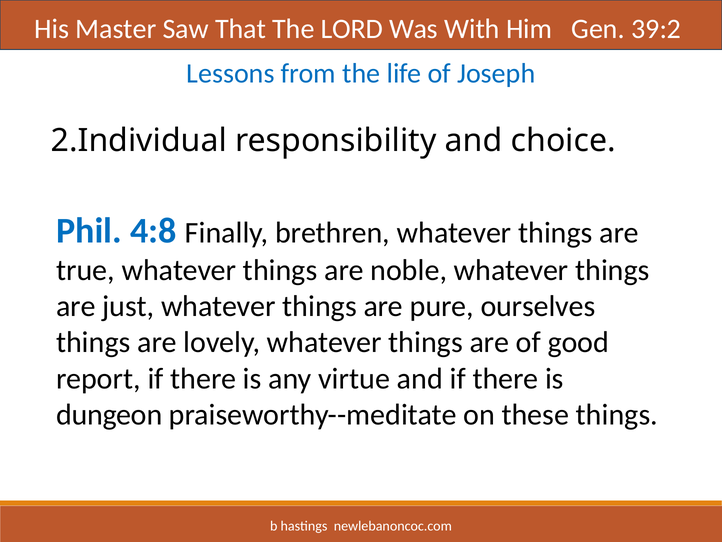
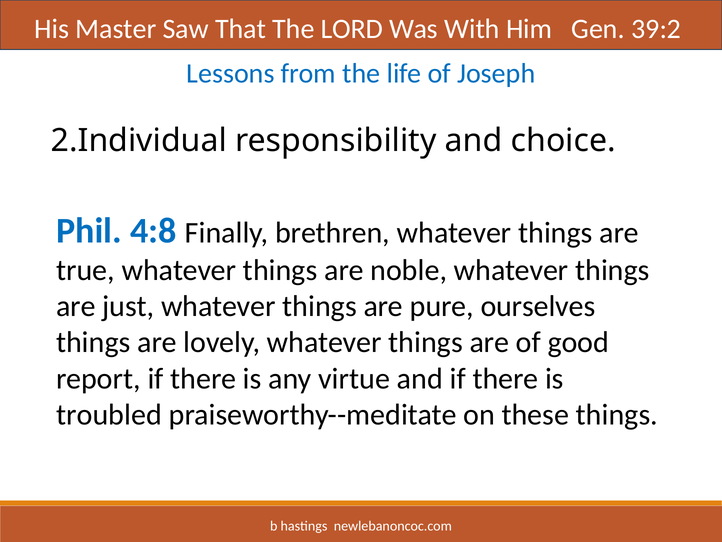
dungeon: dungeon -> troubled
